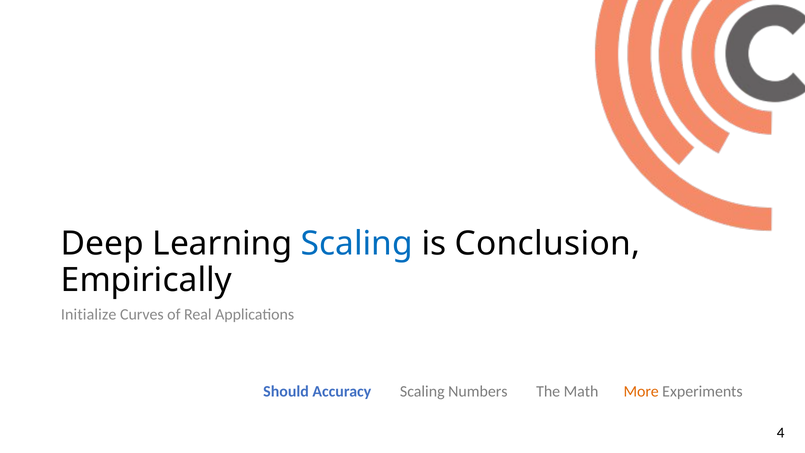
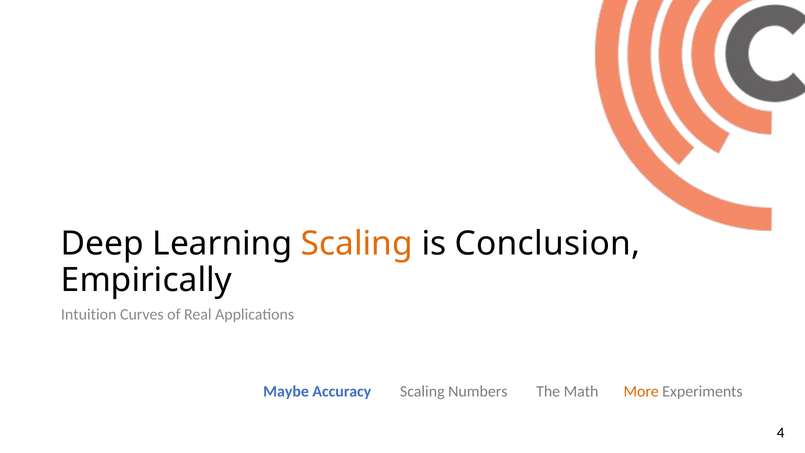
Scaling at (357, 244) colour: blue -> orange
Initialize: Initialize -> Intuition
Should: Should -> Maybe
